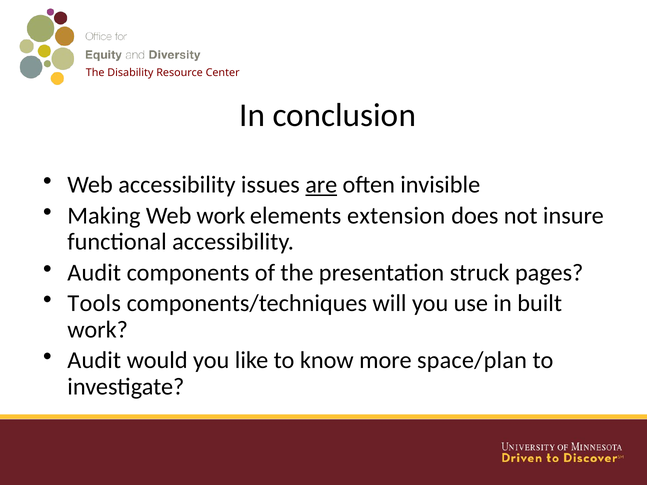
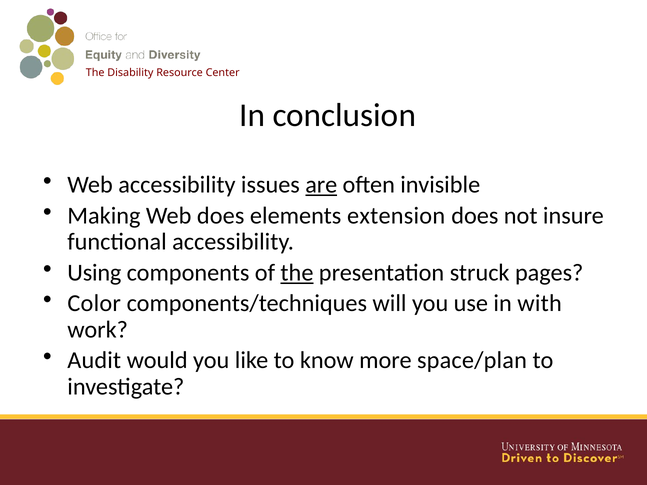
Web work: work -> does
Audit at (94, 273): Audit -> Using
the at (297, 273) underline: none -> present
Tools: Tools -> Color
built: built -> with
